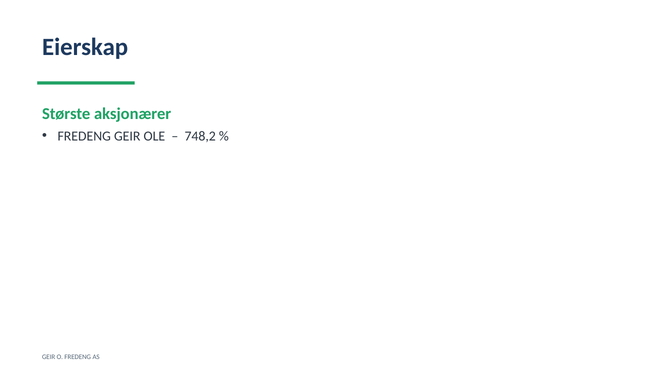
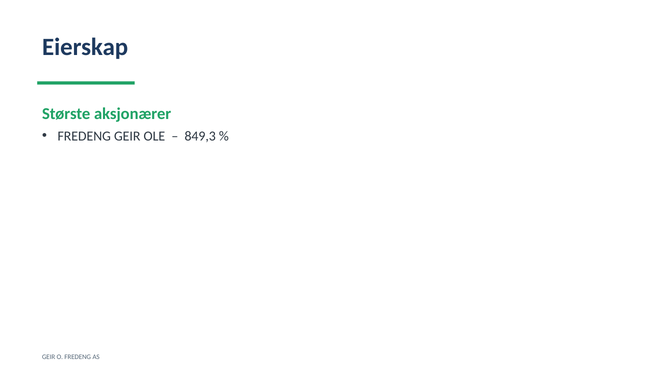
748,2: 748,2 -> 849,3
